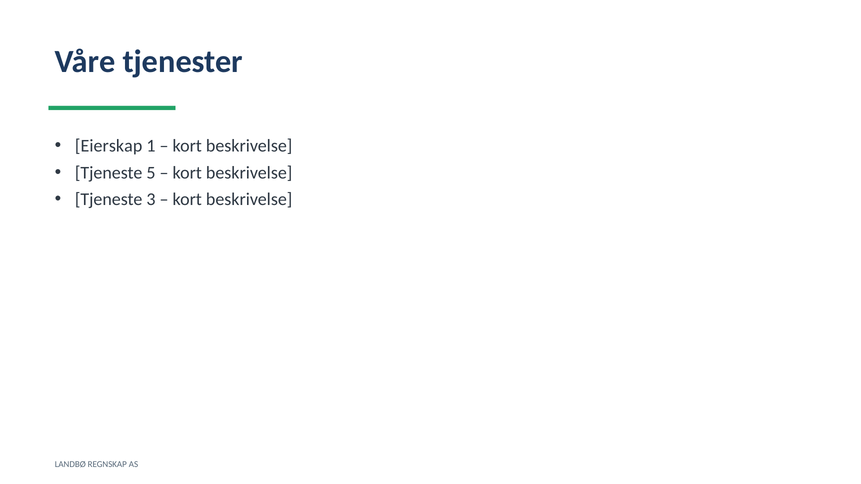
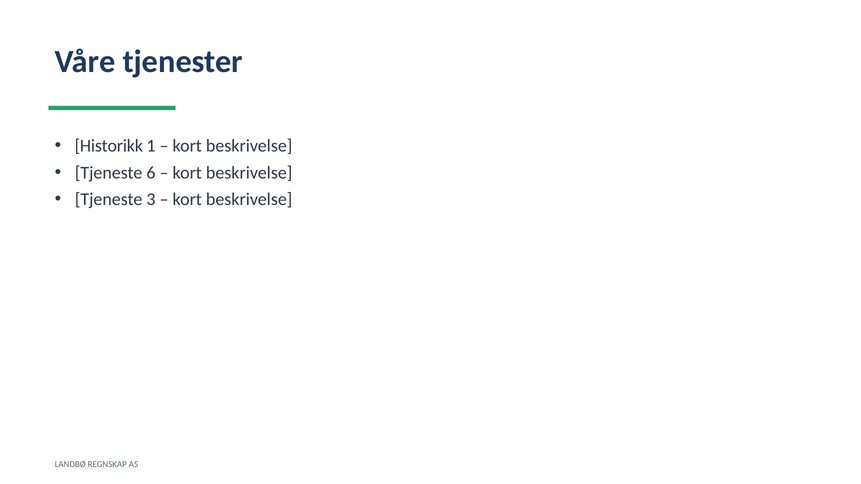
Eierskap: Eierskap -> Historikk
5: 5 -> 6
